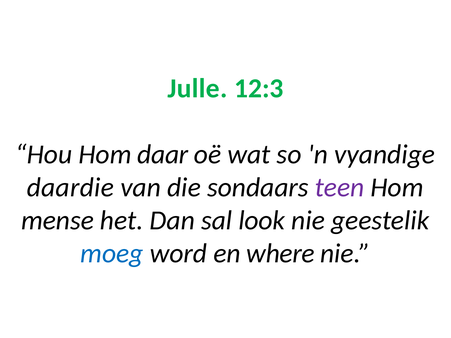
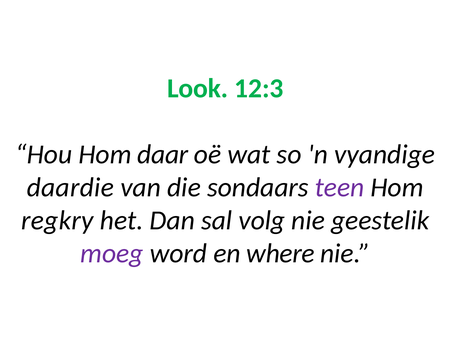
Julle: Julle -> Look
mense: mense -> regkry
look: look -> volg
moeg colour: blue -> purple
